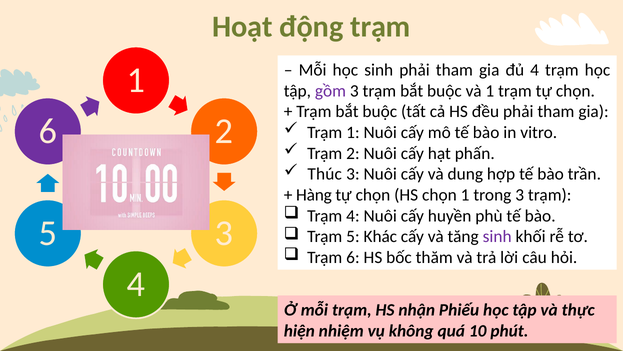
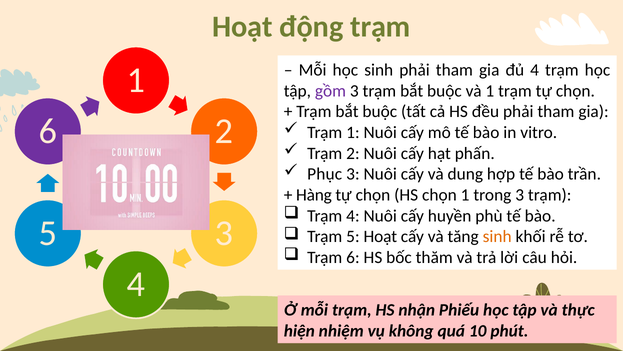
Thúc: Thúc -> Phục
5 Khác: Khác -> Hoạt
sinh at (497, 236) colour: purple -> orange
